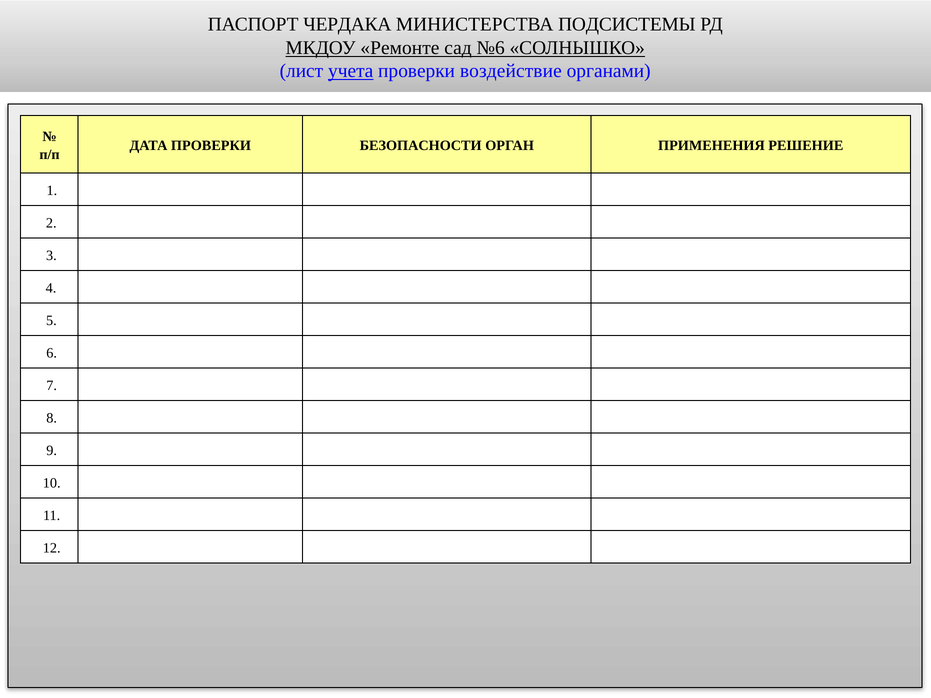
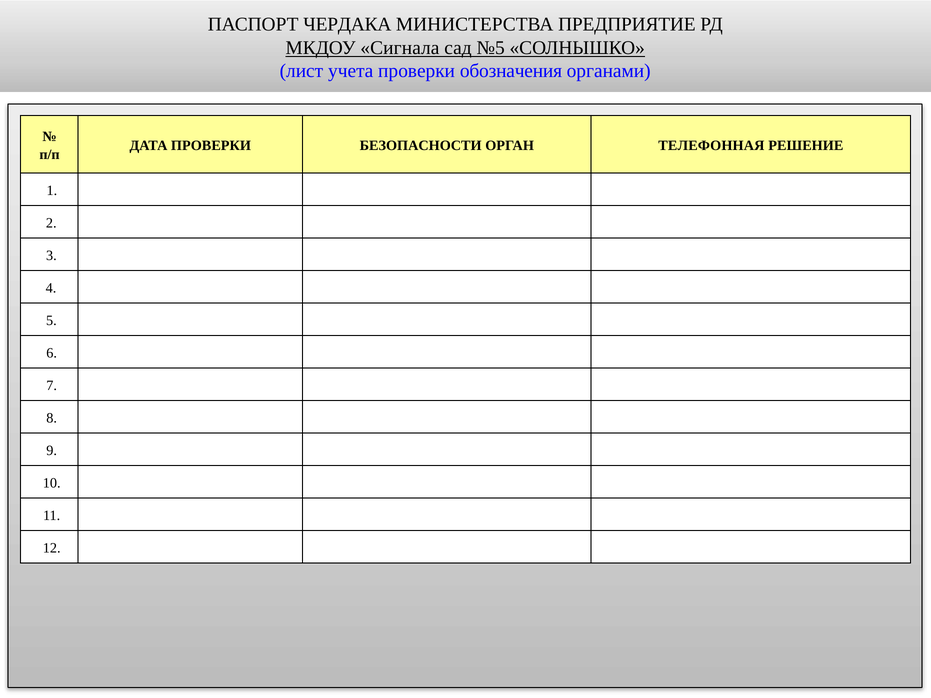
ПОДСИСТЕМЫ: ПОДСИСТЕМЫ -> ПРЕДПРИЯТИЕ
Ремонте: Ремонте -> Сигнала
№6: №6 -> №5
учета underline: present -> none
воздействие: воздействие -> обозначения
ПРИМЕНЕНИЯ: ПРИМЕНЕНИЯ -> ТЕЛЕФОННАЯ
